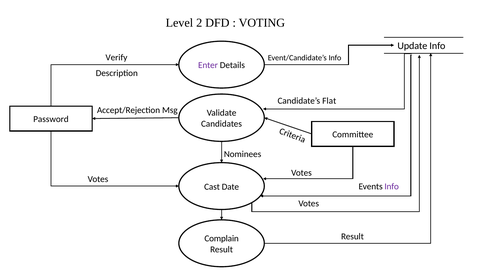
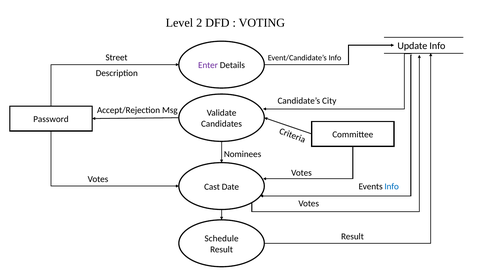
Verify: Verify -> Street
Flat: Flat -> City
Info at (392, 187) colour: purple -> blue
Complain: Complain -> Schedule
